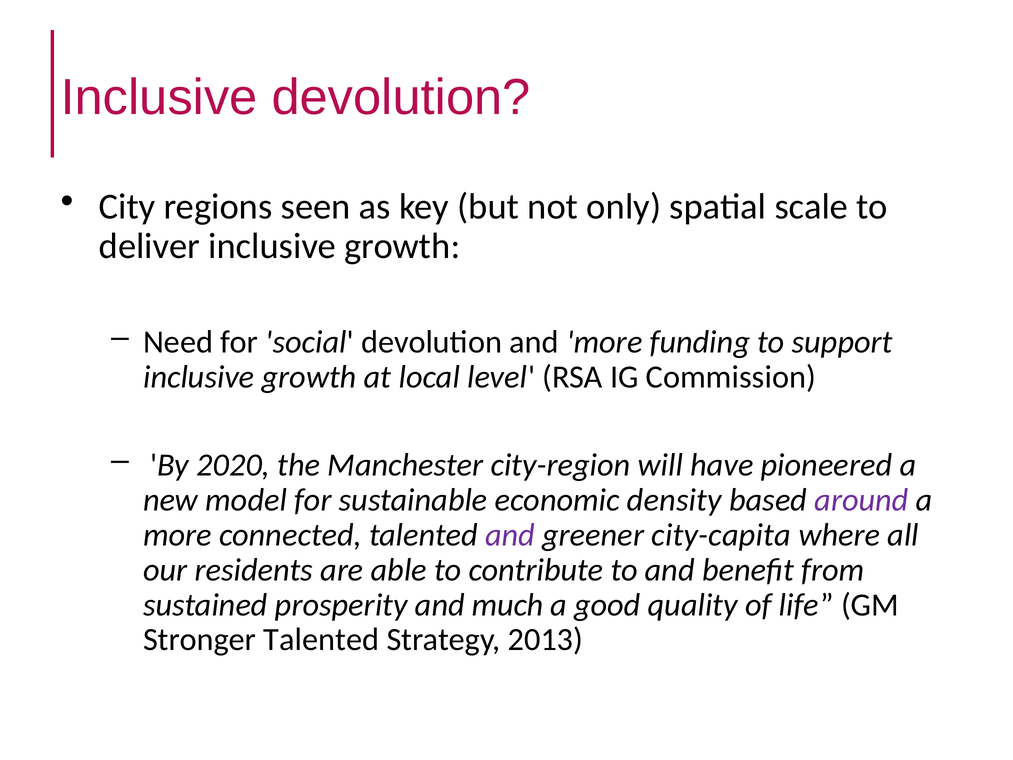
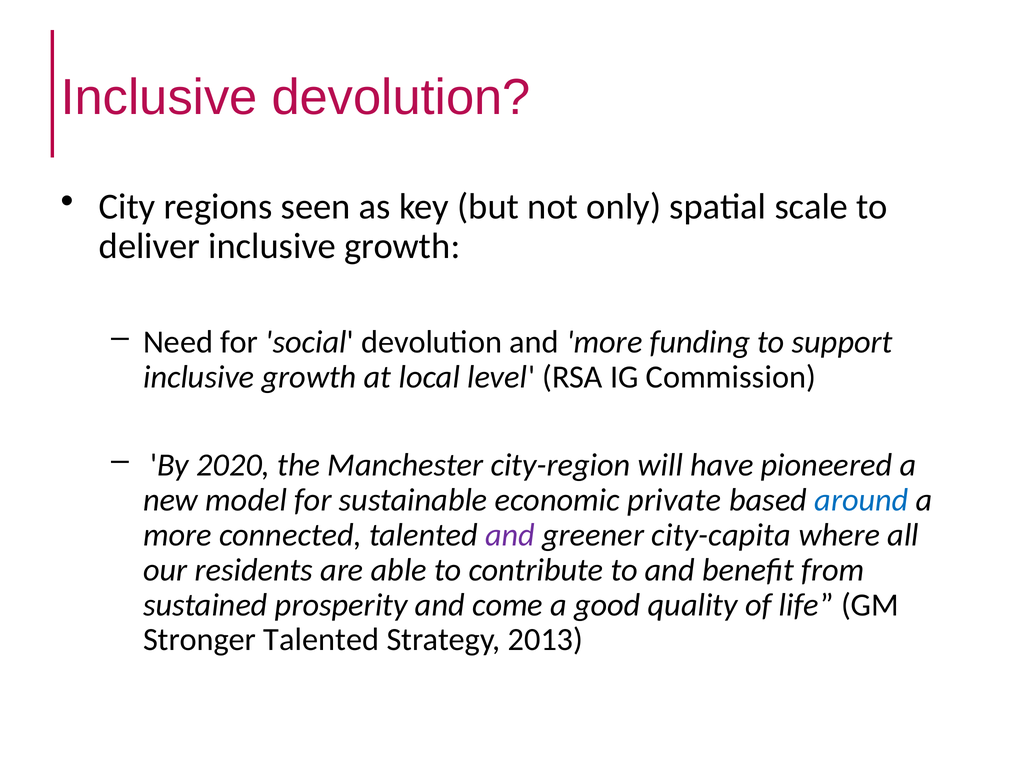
density: density -> private
around colour: purple -> blue
much: much -> come
